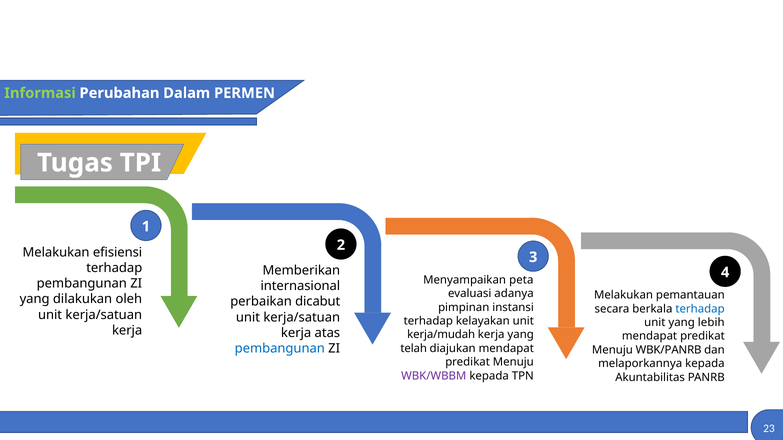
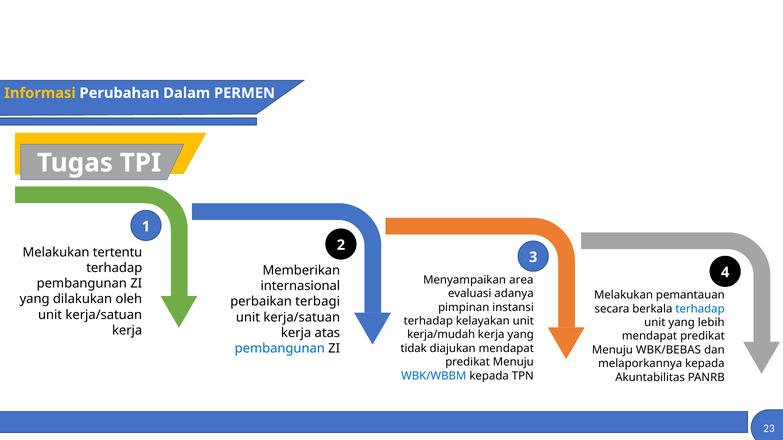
Informasi colour: light green -> yellow
efisiensi: efisiensi -> tertentu
peta: peta -> area
dicabut: dicabut -> terbagi
telah: telah -> tidak
WBK/PANRB: WBK/PANRB -> WBK/BEBAS
WBK/WBBM colour: purple -> blue
